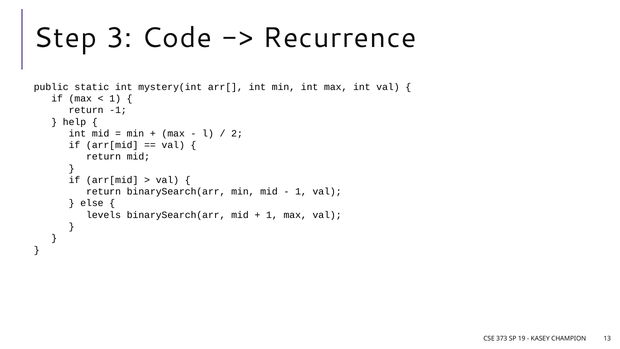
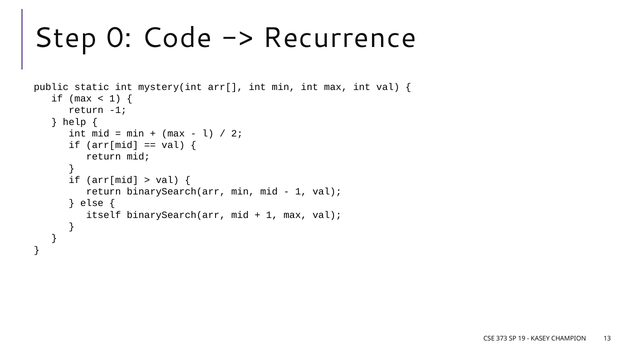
3: 3 -> 0
levels: levels -> itself
